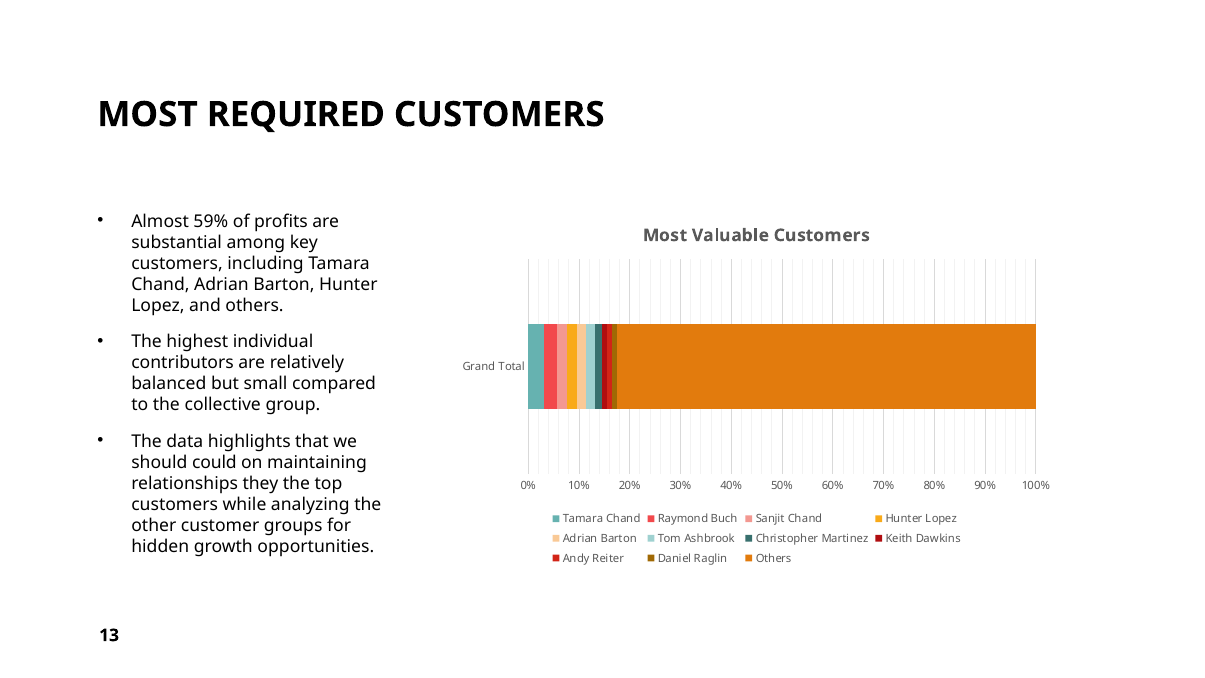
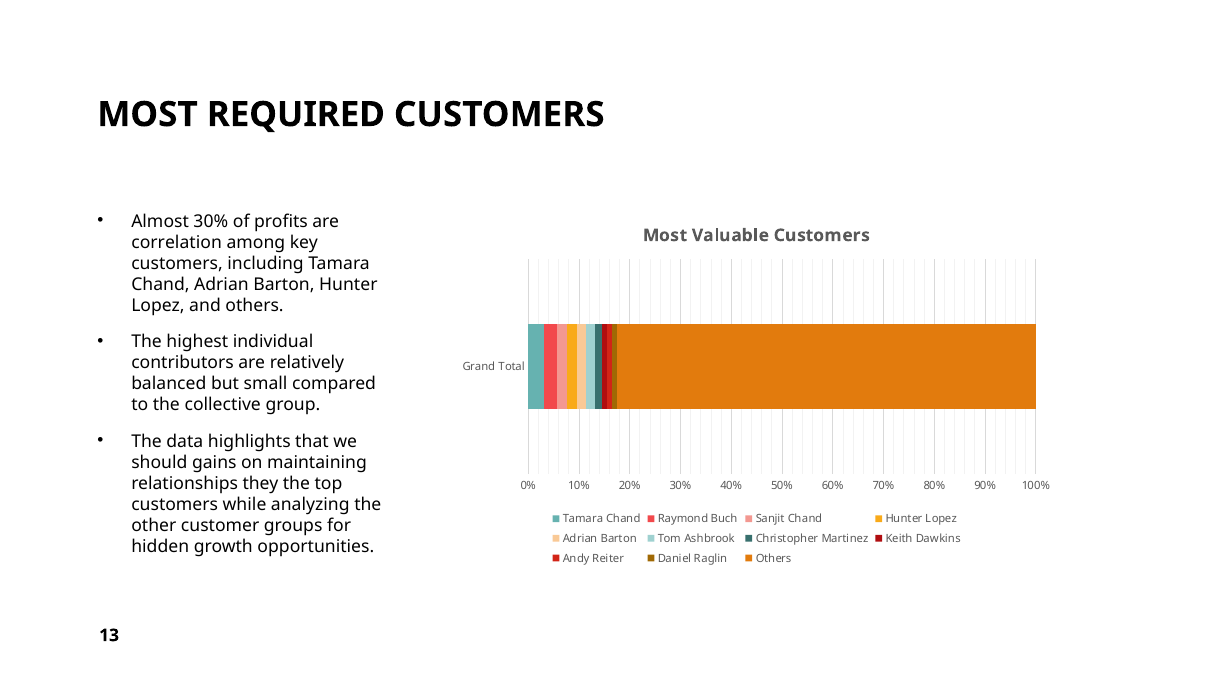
Almost 59%: 59% -> 30%
substantial: substantial -> correlation
could: could -> gains
